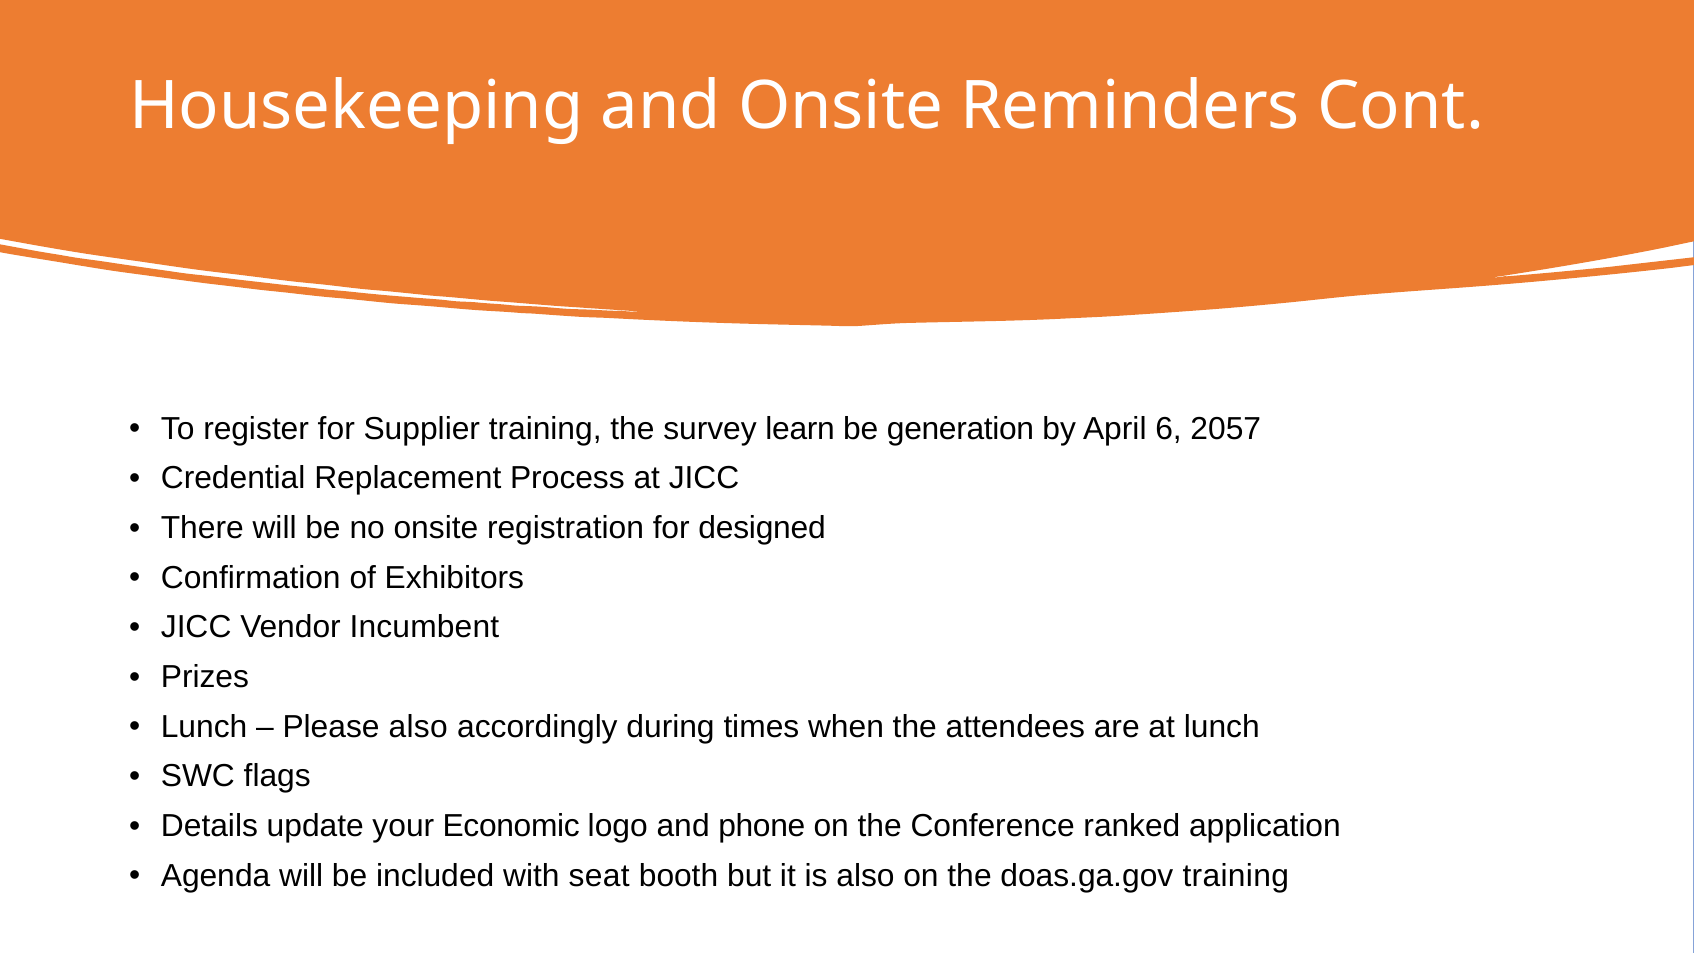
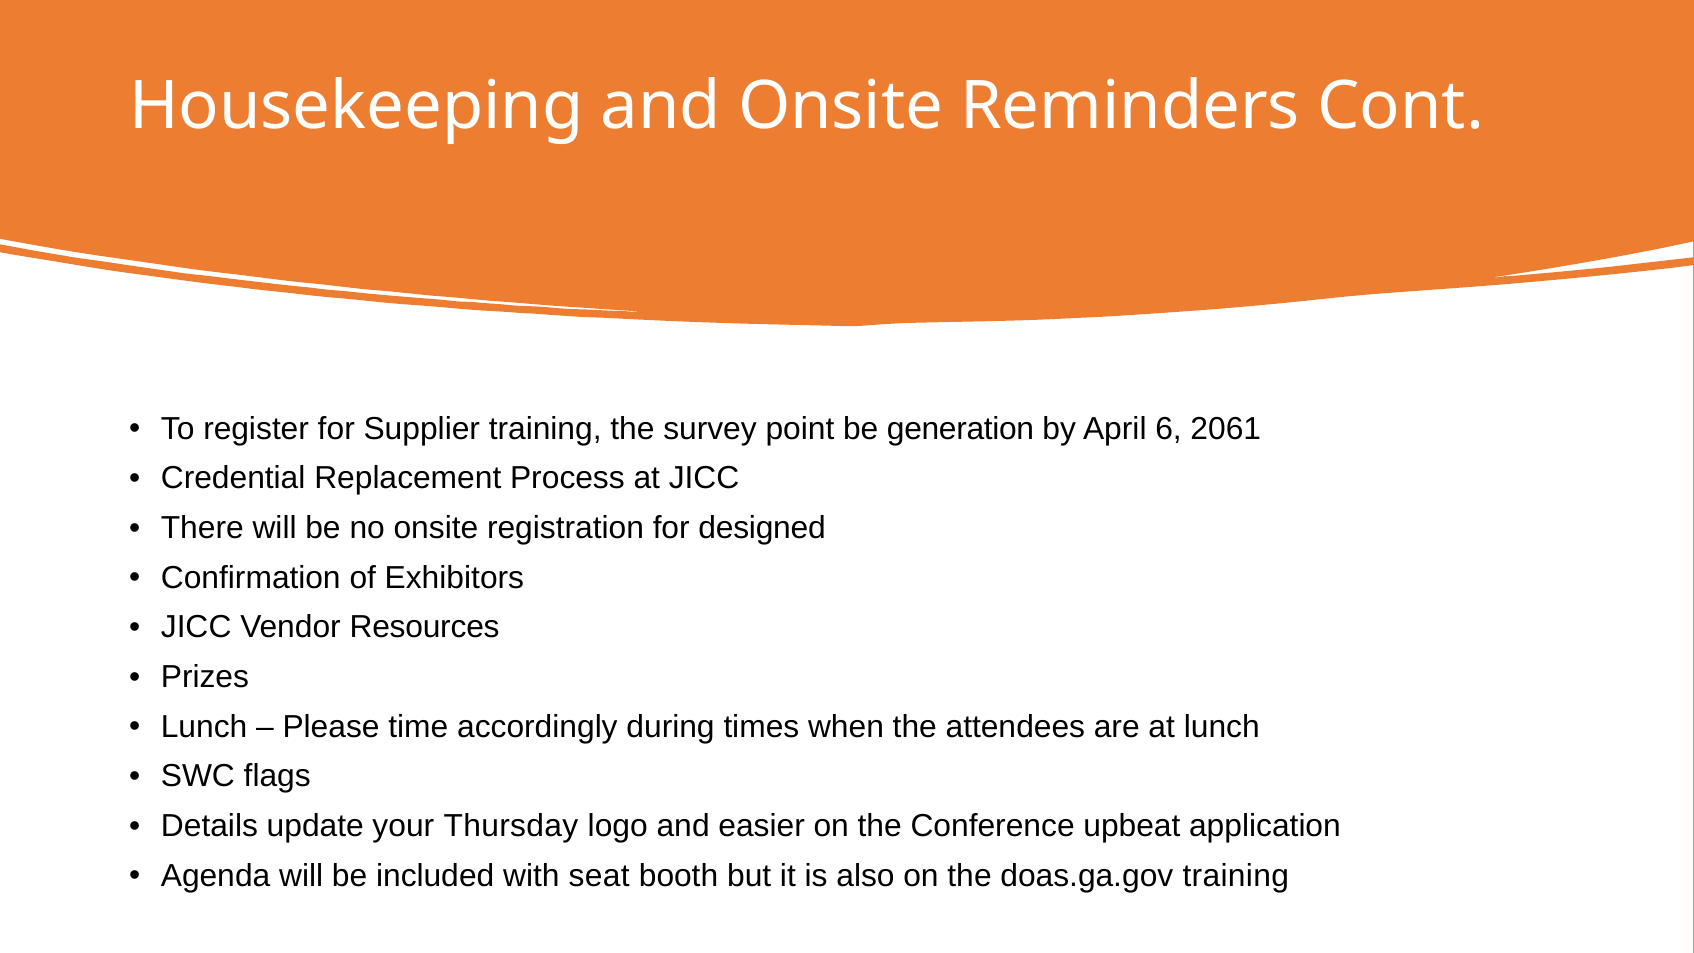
learn: learn -> point
2057: 2057 -> 2061
Incumbent: Incumbent -> Resources
Please also: also -> time
Economic: Economic -> Thursday
phone: phone -> easier
ranked: ranked -> upbeat
